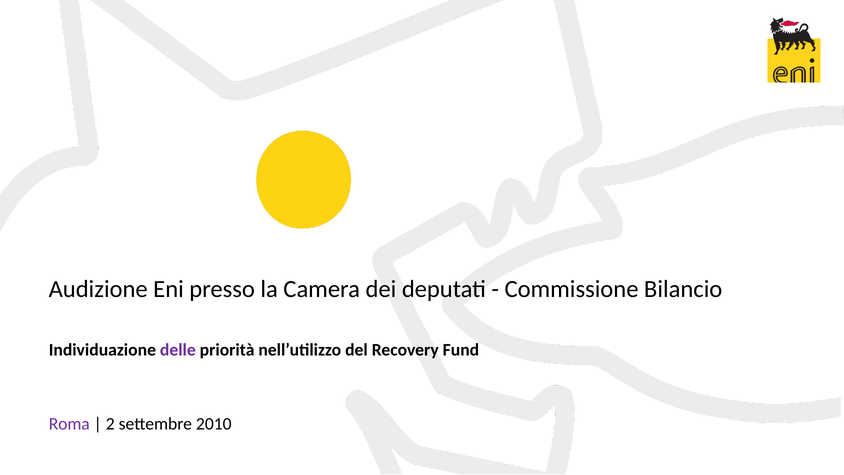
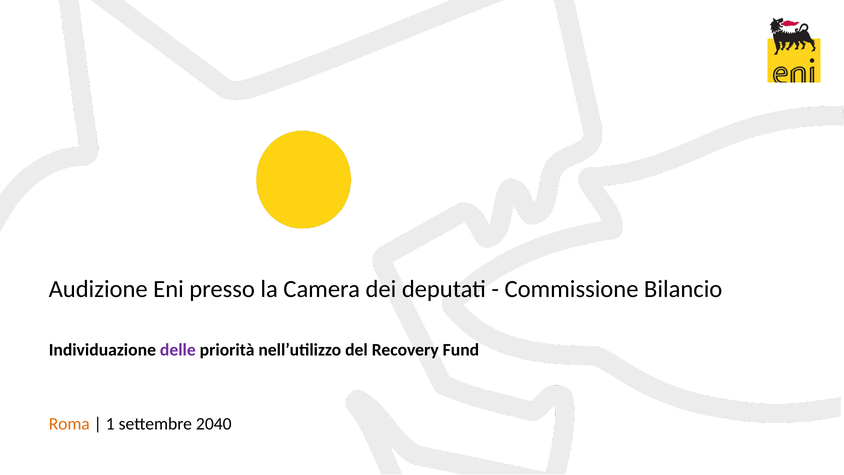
Roma colour: purple -> orange
2: 2 -> 1
2010: 2010 -> 2040
